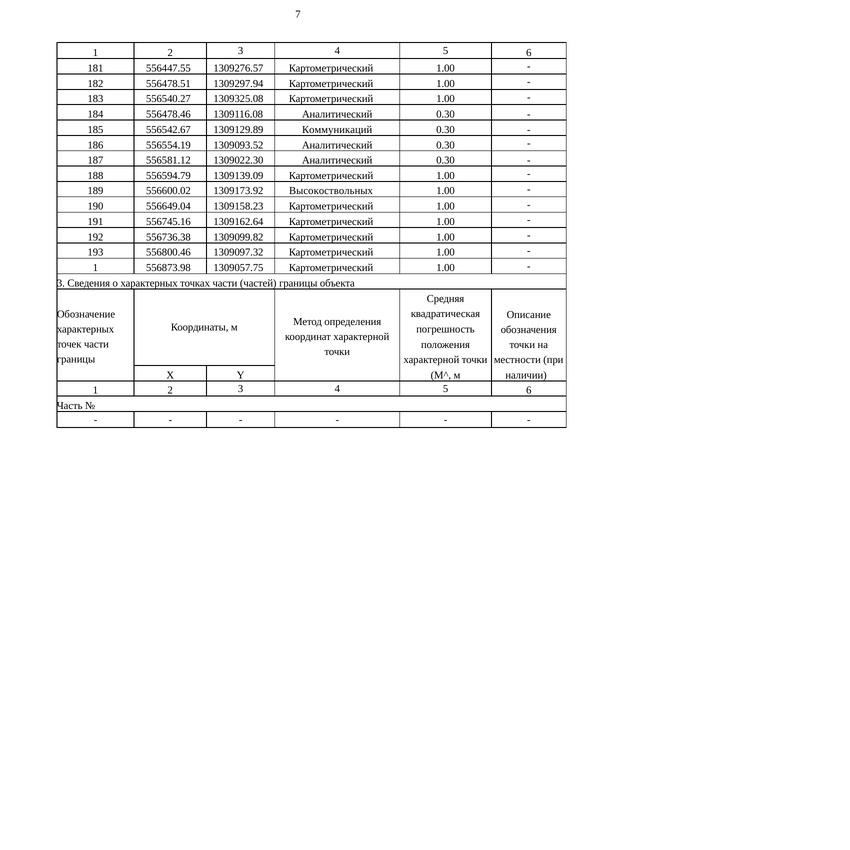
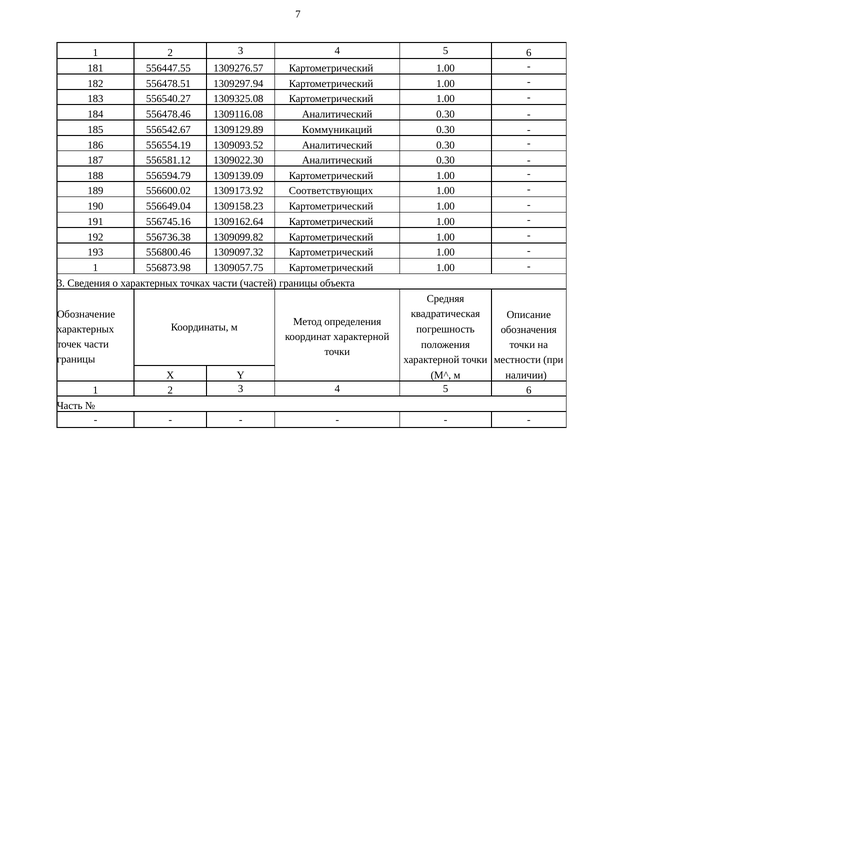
Высокоствольных: Высокоствольных -> Соответствующих
